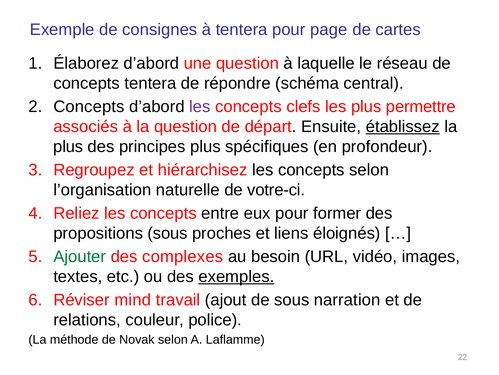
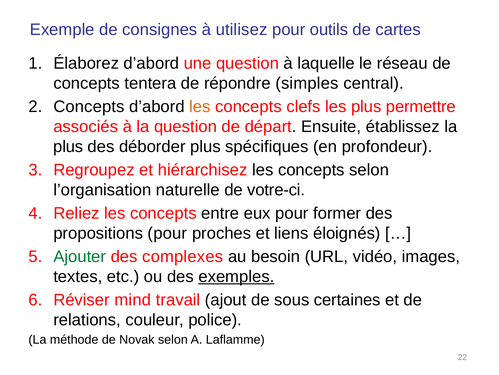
à tentera: tentera -> utilisez
page: page -> outils
schéma: schéma -> simples
les at (200, 106) colour: purple -> orange
établissez underline: present -> none
principes: principes -> déborder
propositions sous: sous -> pour
narration: narration -> certaines
